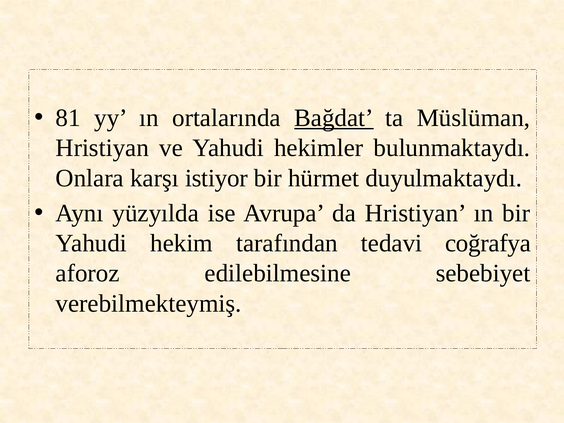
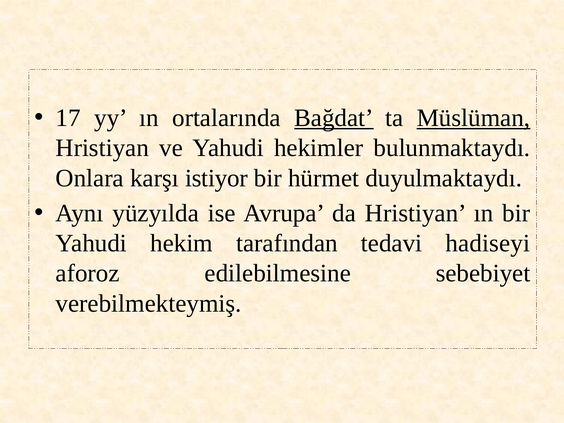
81: 81 -> 17
Müslüman underline: none -> present
coğrafya: coğrafya -> hadiseyi
